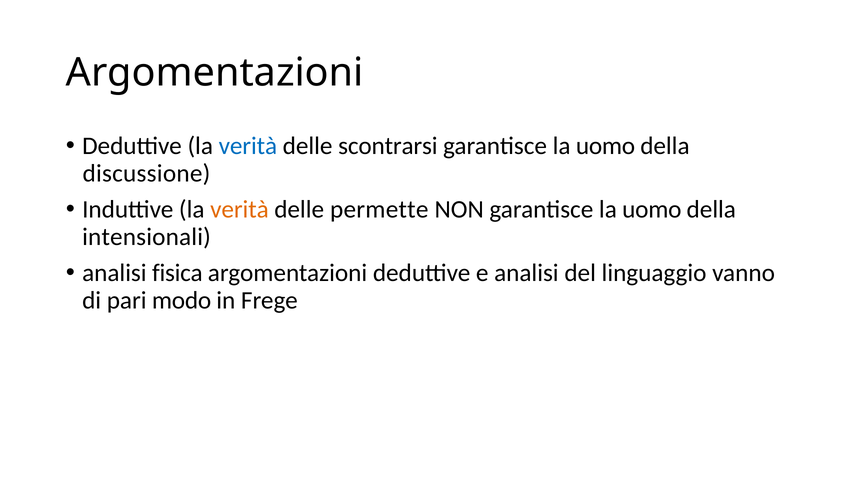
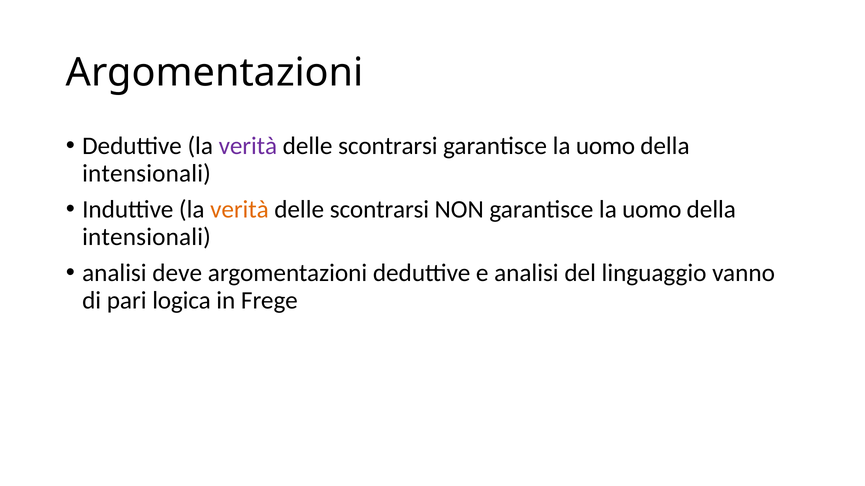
verità at (248, 146) colour: blue -> purple
discussione at (146, 173): discussione -> intensionali
permette at (379, 210): permette -> scontrarsi
fisica: fisica -> deve
modo: modo -> logica
